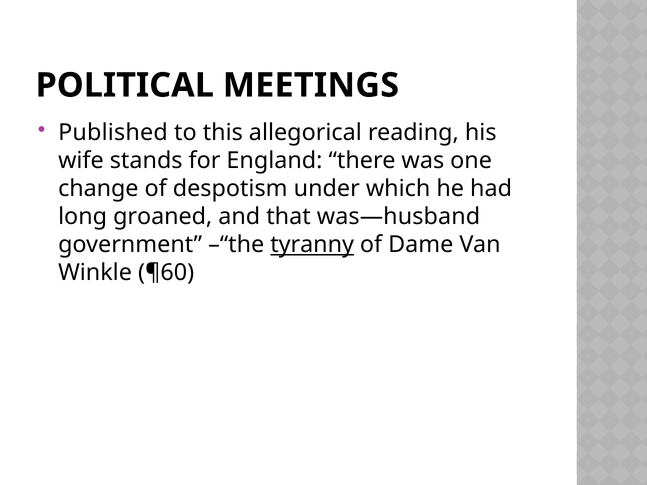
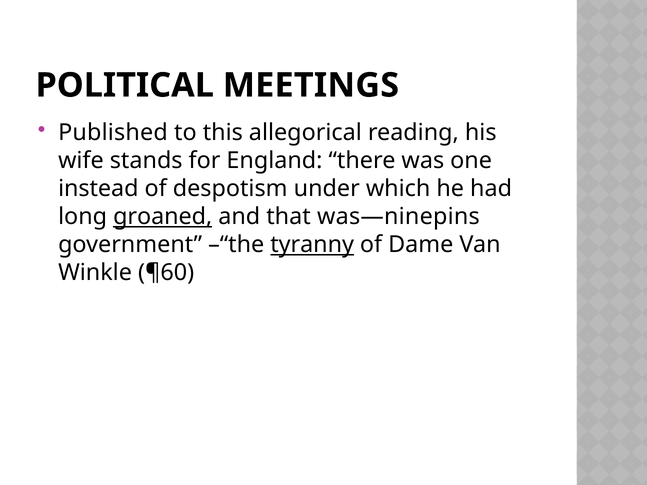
change: change -> instead
groaned underline: none -> present
was—husband: was—husband -> was—ninepins
